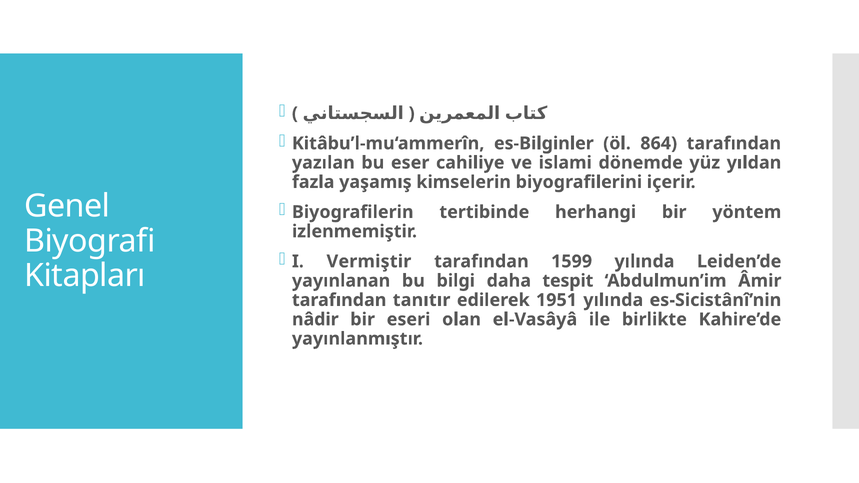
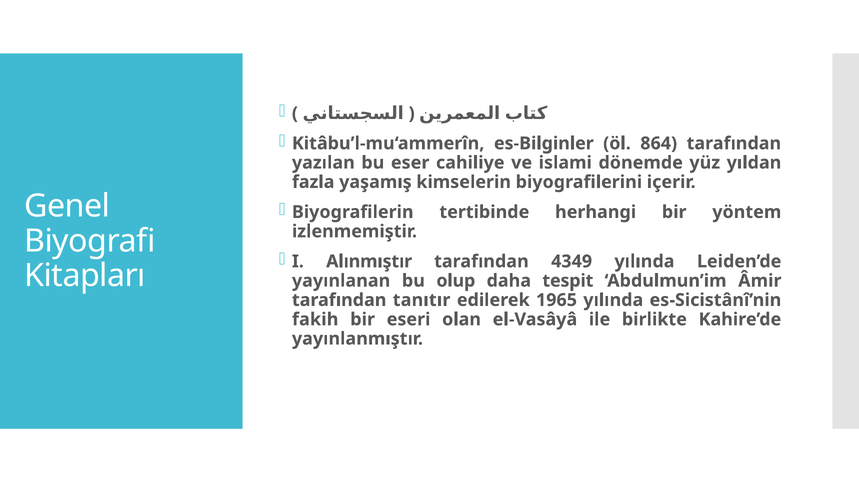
Vermiştir: Vermiştir -> Alınmıştır
1599: 1599 -> 4349
bilgi: bilgi -> olup
1951: 1951 -> 1965
nâdir: nâdir -> fakih
